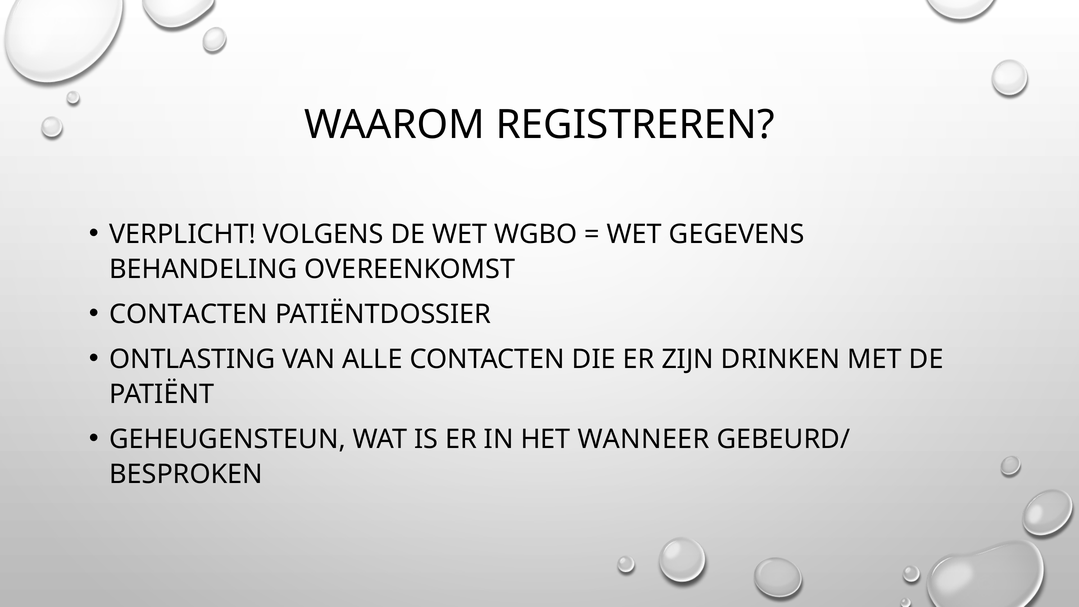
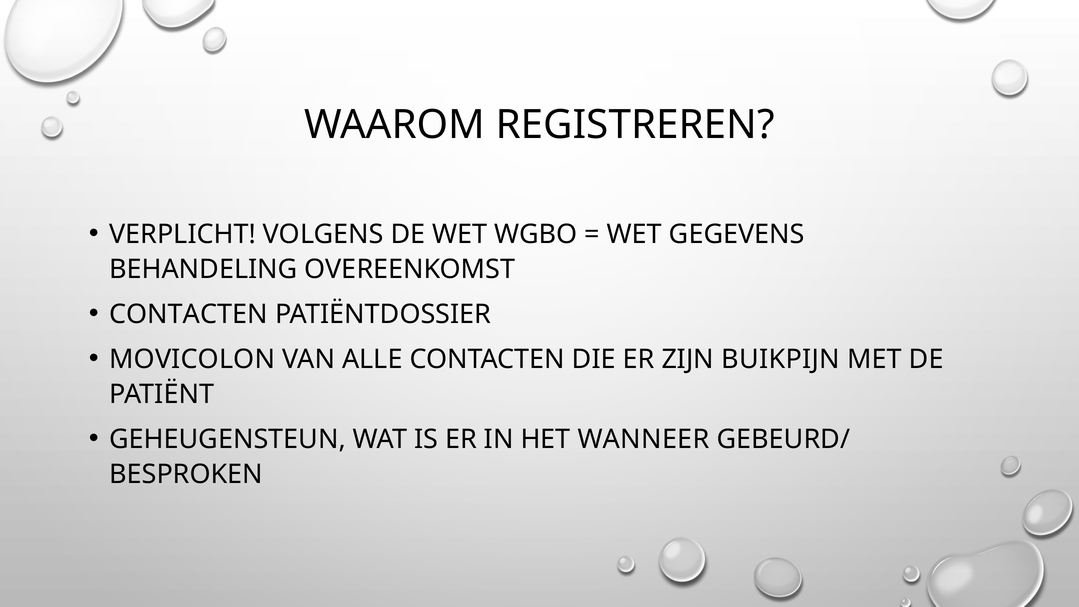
ONTLASTING: ONTLASTING -> MOVICOLON
DRINKEN: DRINKEN -> BUIKPIJN
